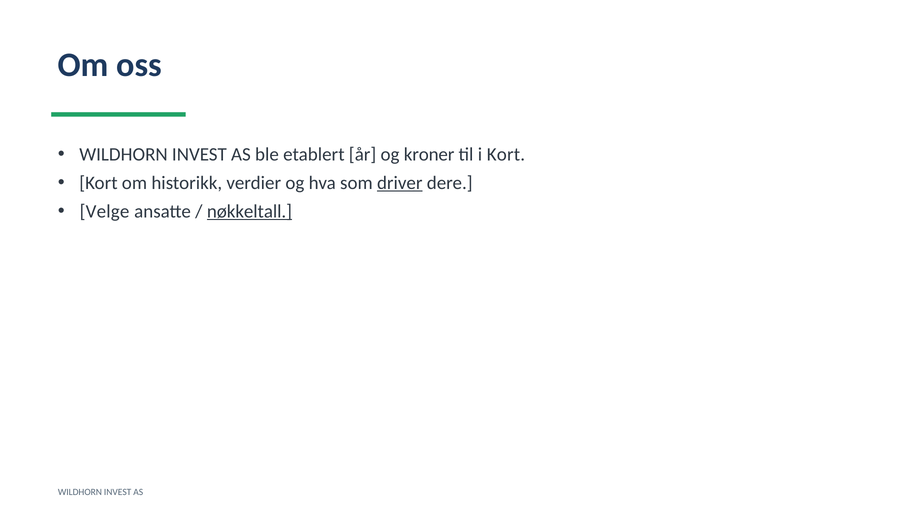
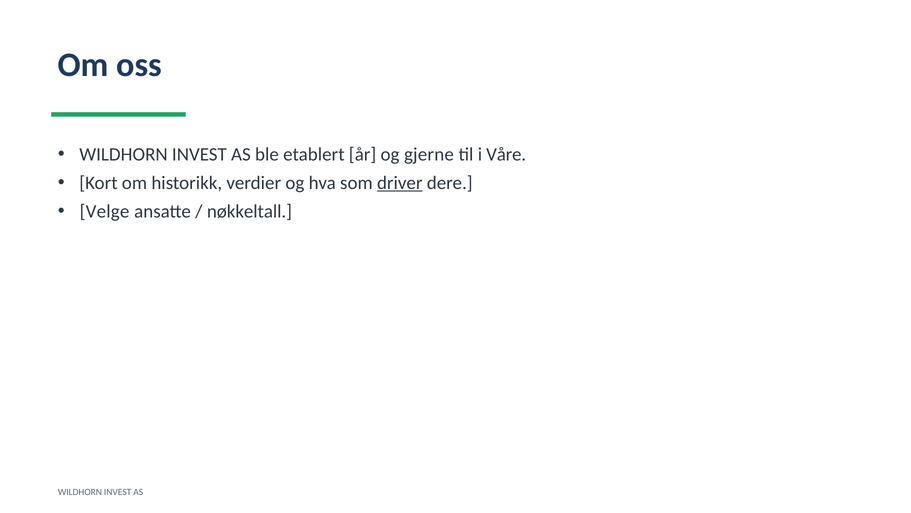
kroner: kroner -> gjerne
i Kort: Kort -> Våre
nøkkeltall underline: present -> none
